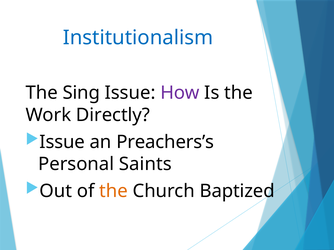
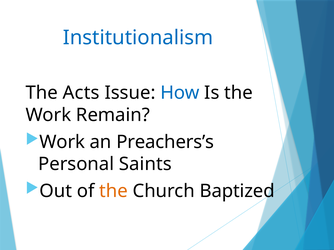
Sing: Sing -> Acts
How colour: purple -> blue
Directly: Directly -> Remain
Issue at (62, 142): Issue -> Work
